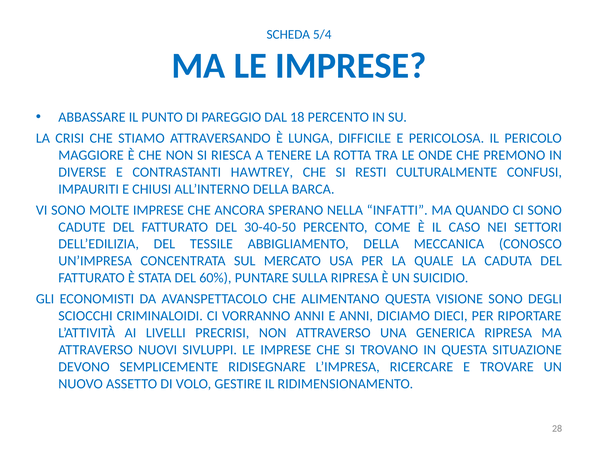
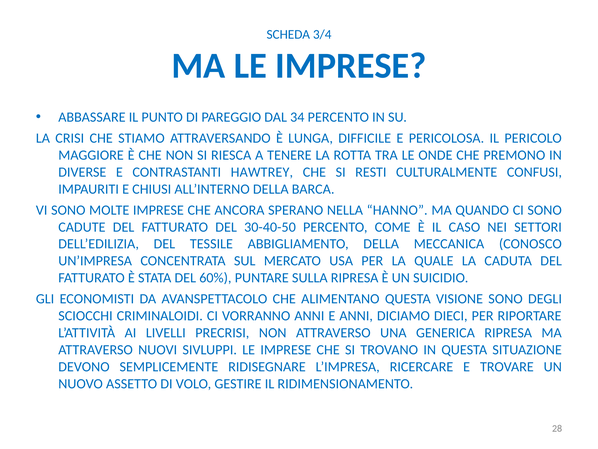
5/4: 5/4 -> 3/4
18: 18 -> 34
INFATTI: INFATTI -> HANNO
